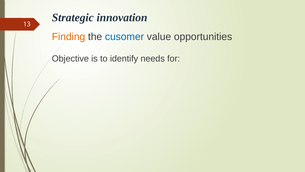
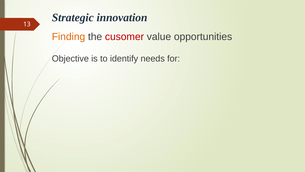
cusomer colour: blue -> red
